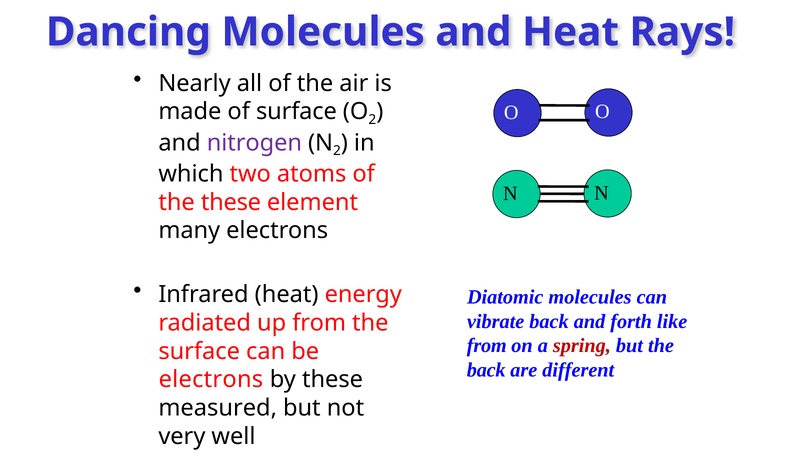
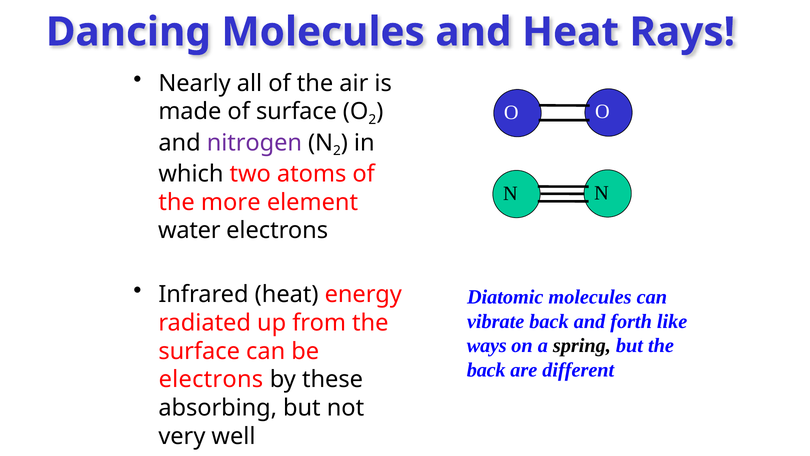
the these: these -> more
many: many -> water
from at (487, 345): from -> ways
spring colour: red -> black
measured: measured -> absorbing
